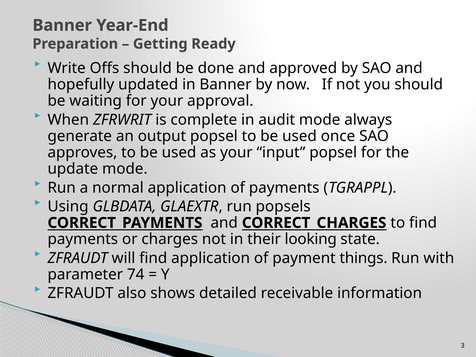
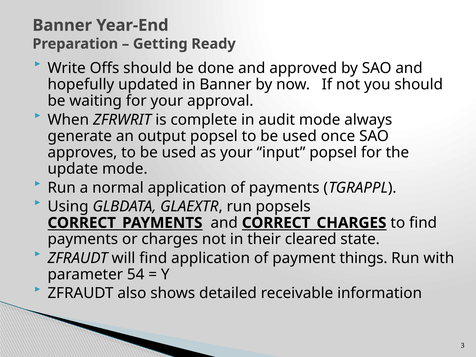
looking: looking -> cleared
74: 74 -> 54
